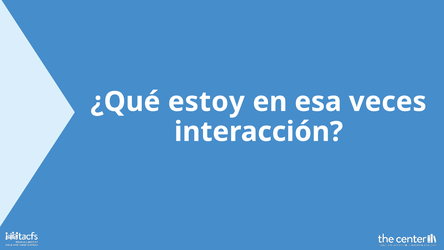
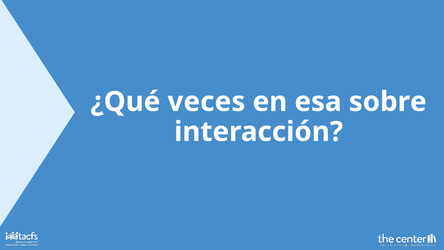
estoy: estoy -> veces
veces: veces -> sobre
